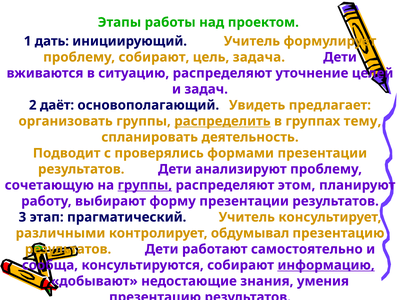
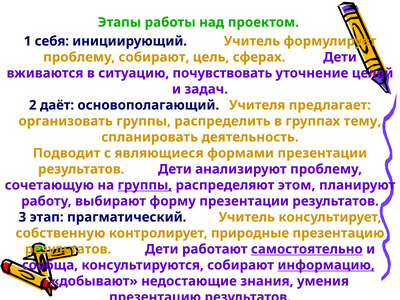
дать: дать -> себя
задача: задача -> сферах
ситуацию распределяют: распределяют -> почувствовать
Увидеть: Увидеть -> Учителя
распределить underline: present -> none
проверялись: проверялись -> являющиеся
различными: различными -> собственную
обдумывал: обдумывал -> природные
самостоятельно underline: none -> present
